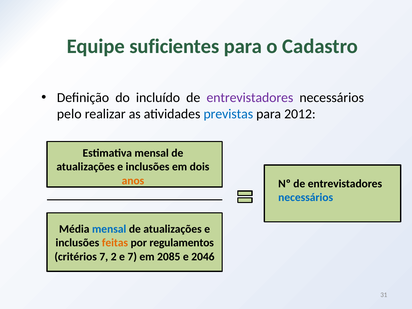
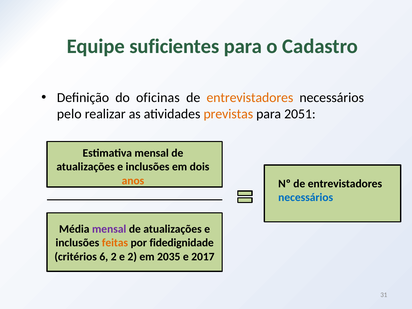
incluído: incluído -> oficinas
entrevistadores at (250, 98) colour: purple -> orange
previstas colour: blue -> orange
2012: 2012 -> 2051
mensal at (109, 229) colour: blue -> purple
regulamentos: regulamentos -> fidedignidade
critérios 7: 7 -> 6
e 7: 7 -> 2
2085: 2085 -> 2035
2046: 2046 -> 2017
